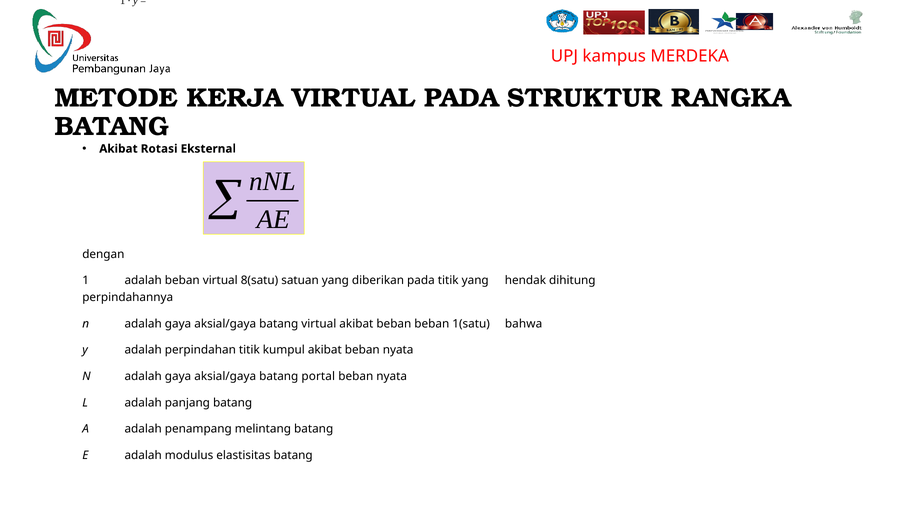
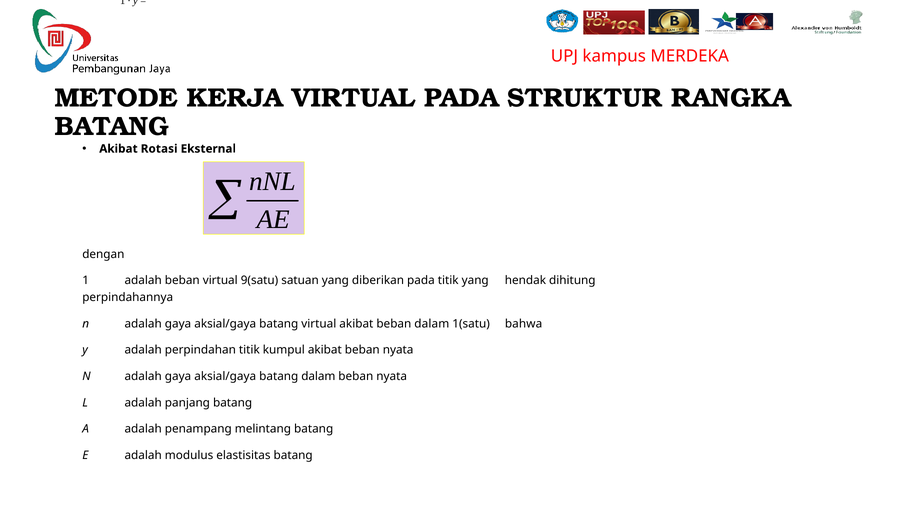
8(satu: 8(satu -> 9(satu
beban beban: beban -> dalam
batang portal: portal -> dalam
